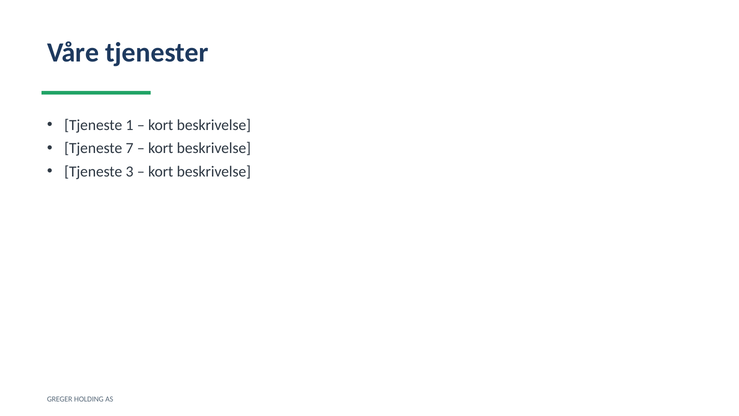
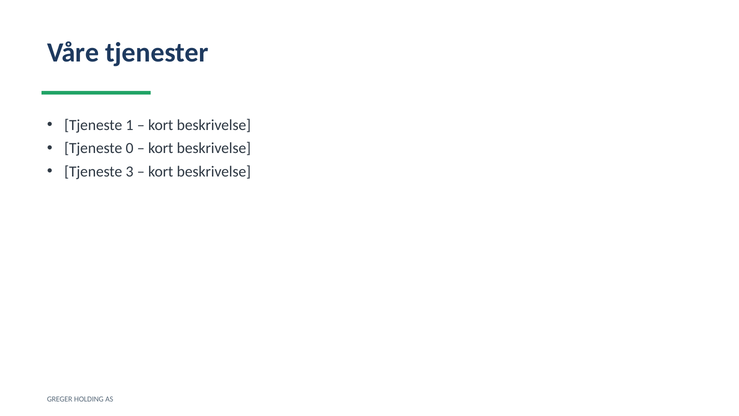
7: 7 -> 0
